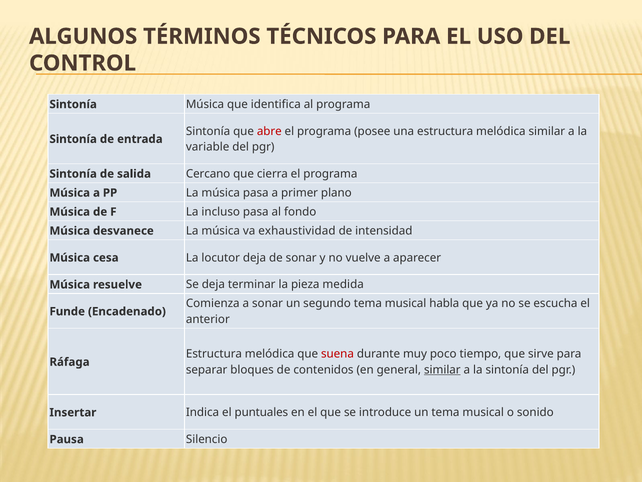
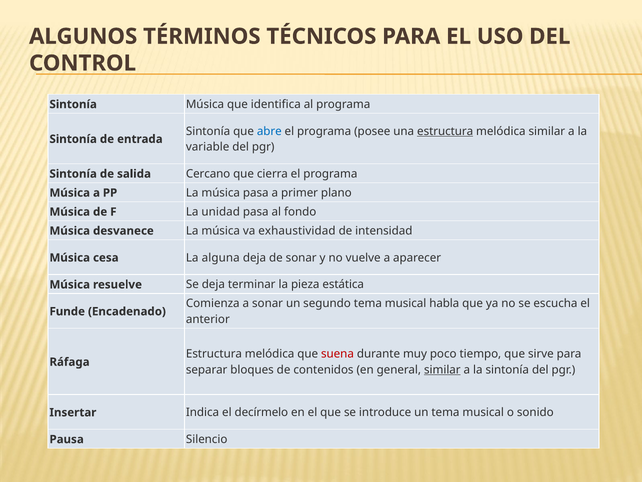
abre colour: red -> blue
estructura at (445, 131) underline: none -> present
incluso: incluso -> unidad
locutor: locutor -> alguna
medida: medida -> estática
puntuales: puntuales -> decírmelo
